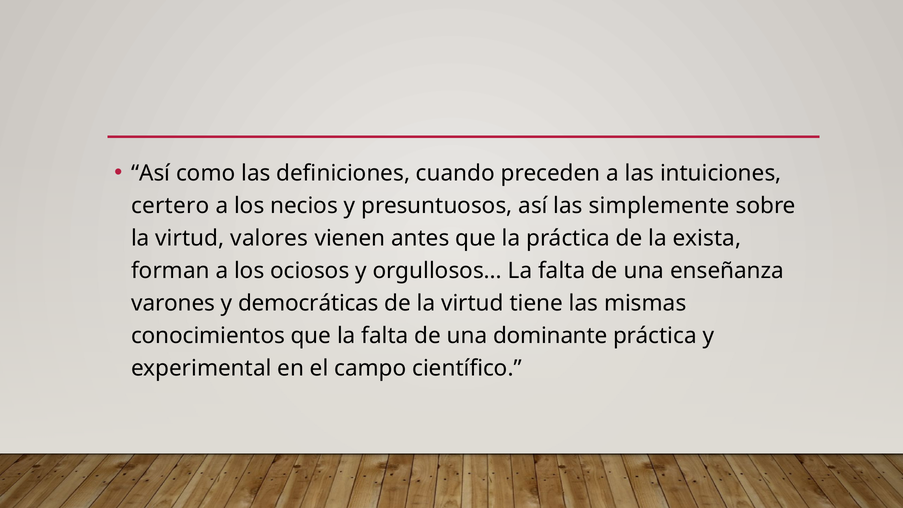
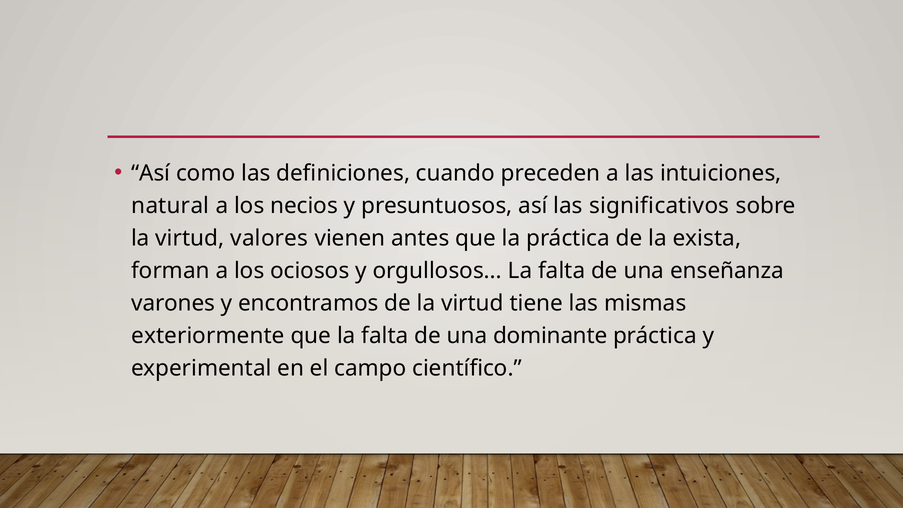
certero: certero -> natural
simplemente: simplemente -> significativos
democráticas: democráticas -> encontramos
conocimientos: conocimientos -> exteriormente
